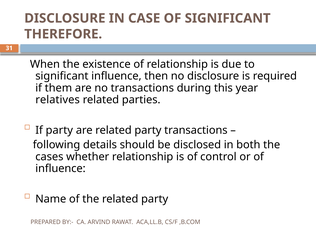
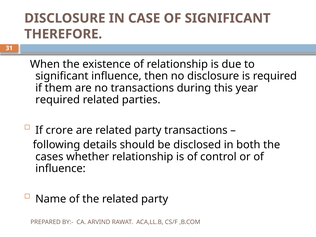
relatives at (58, 100): relatives -> required
If party: party -> crore
